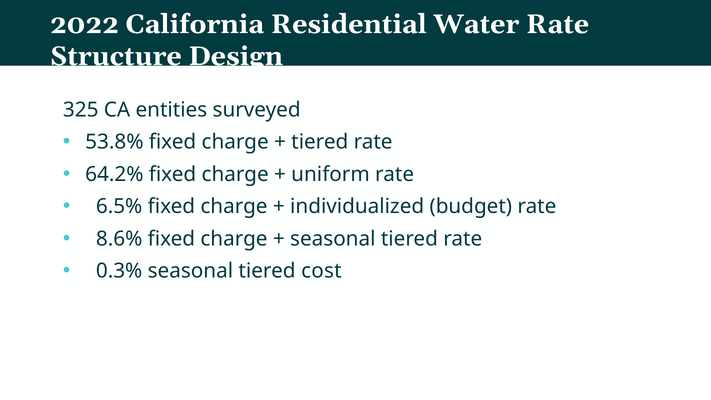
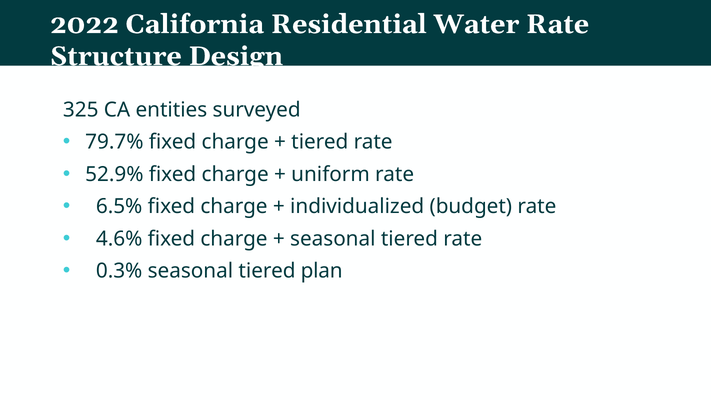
53.8%: 53.8% -> 79.7%
64.2%: 64.2% -> 52.9%
8.6%: 8.6% -> 4.6%
cost: cost -> plan
